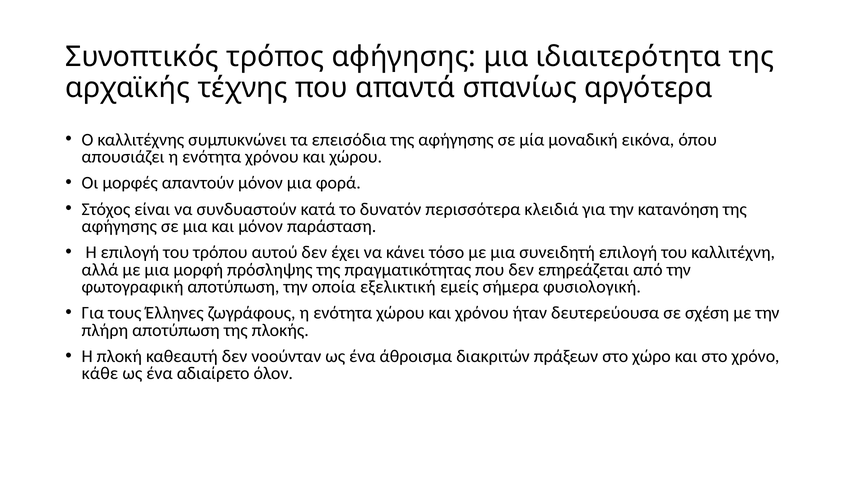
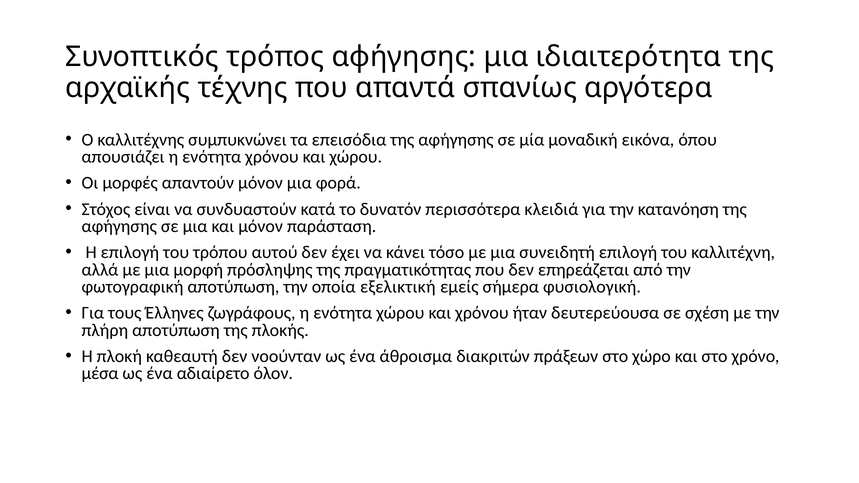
κάθε: κάθε -> μέσα
